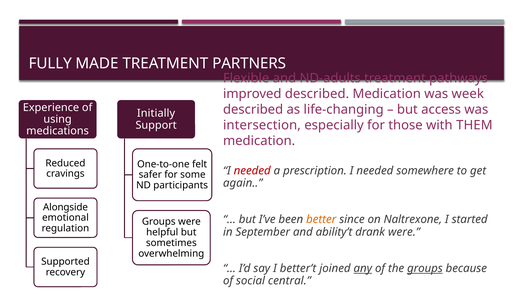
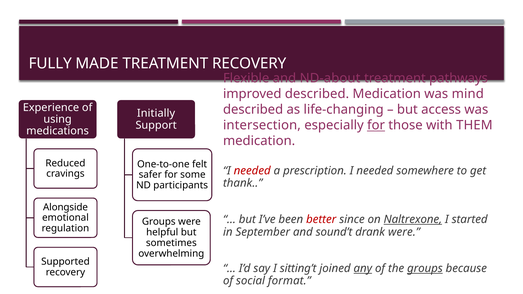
TREATMENT PARTNERS: PARTNERS -> RECOVERY
ND-adults: ND-adults -> ND-about
week: week -> mind
for at (376, 125) underline: none -> present
again: again -> thank
better colour: orange -> red
Naltrexone underline: none -> present
ability’t: ability’t -> sound’t
better’t: better’t -> sitting’t
central: central -> format
